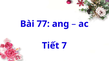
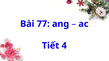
7: 7 -> 4
